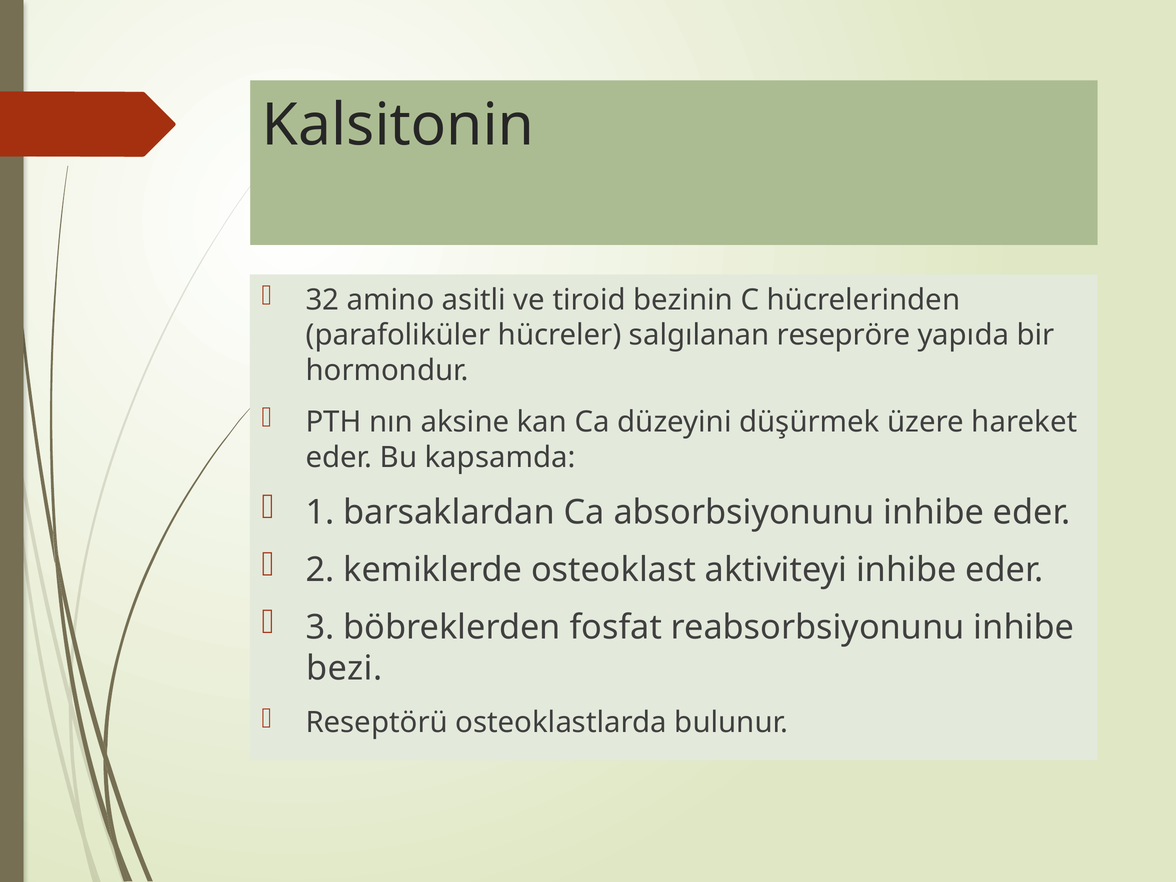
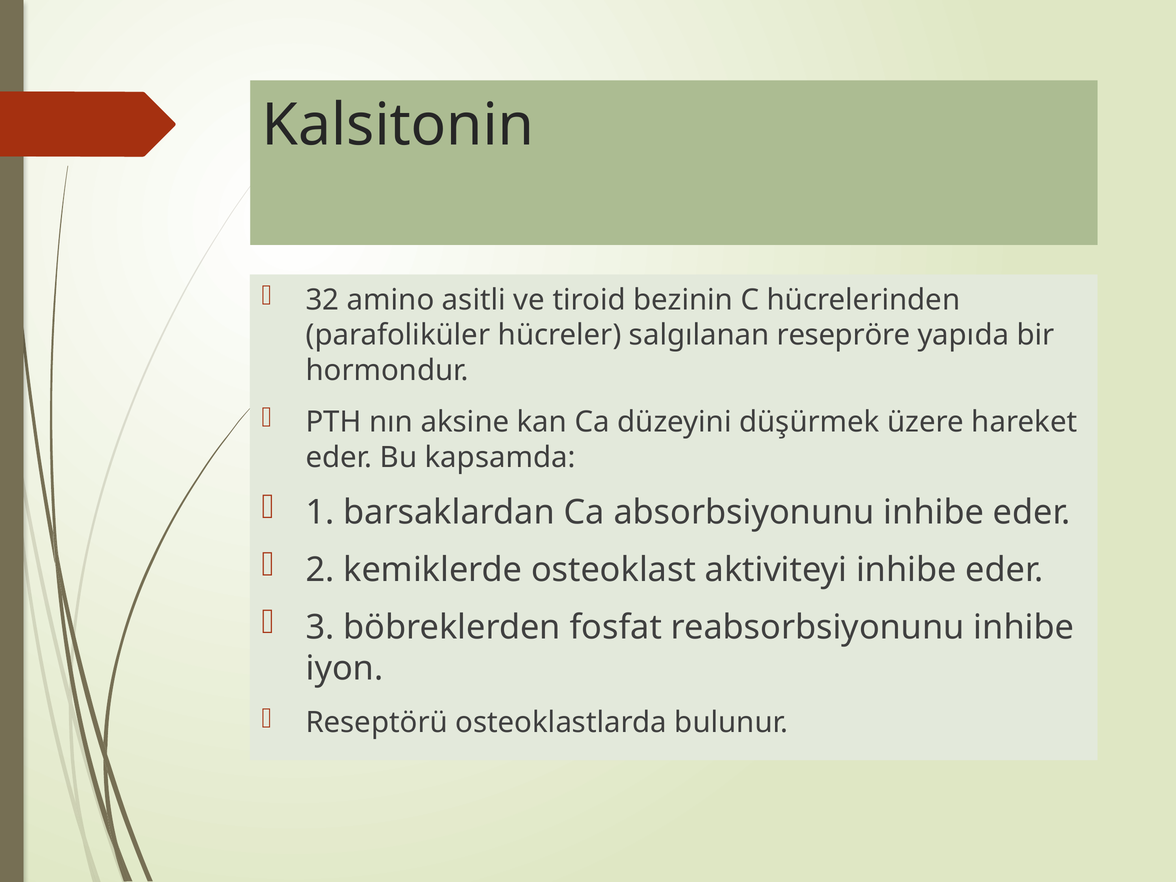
bezi: bezi -> iyon
